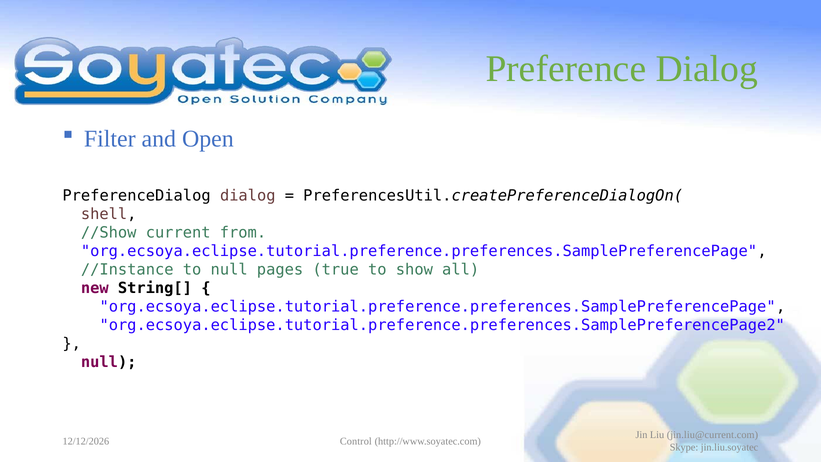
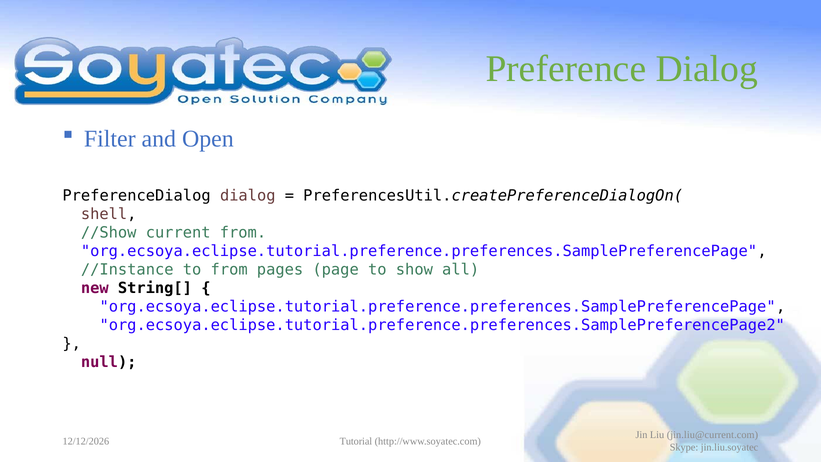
to null: null -> from
true: true -> page
Control: Control -> Tutorial
